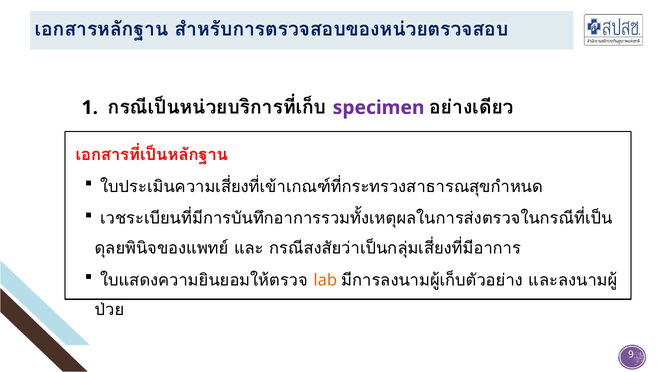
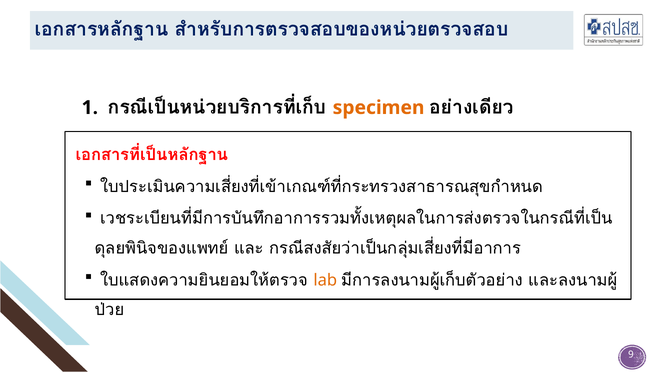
specimen colour: purple -> orange
